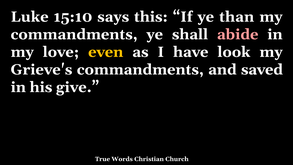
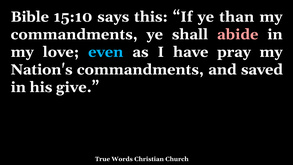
Luke: Luke -> Bible
even colour: yellow -> light blue
look: look -> pray
Grieve's: Grieve's -> Nation's
